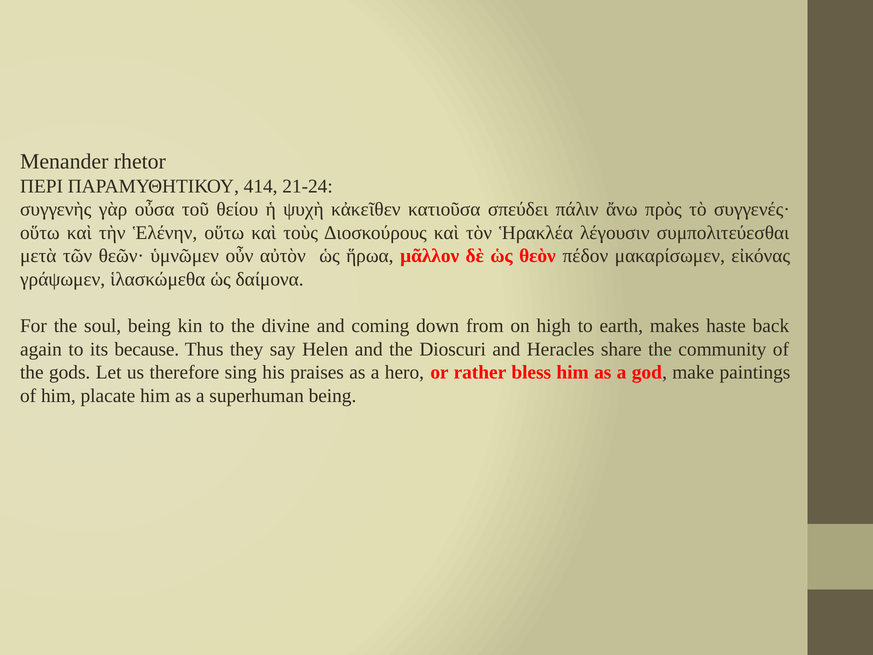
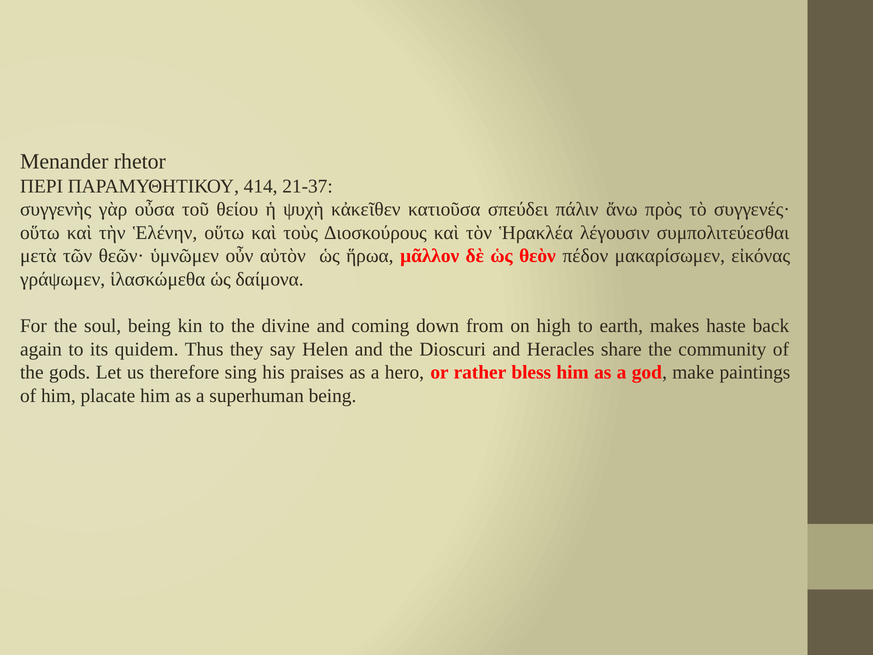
21-24: 21-24 -> 21-37
because: because -> quidem
